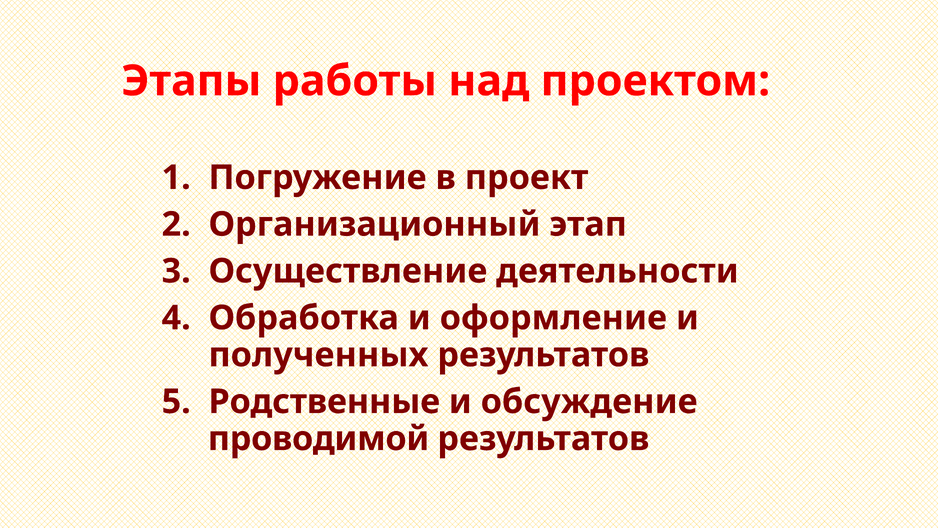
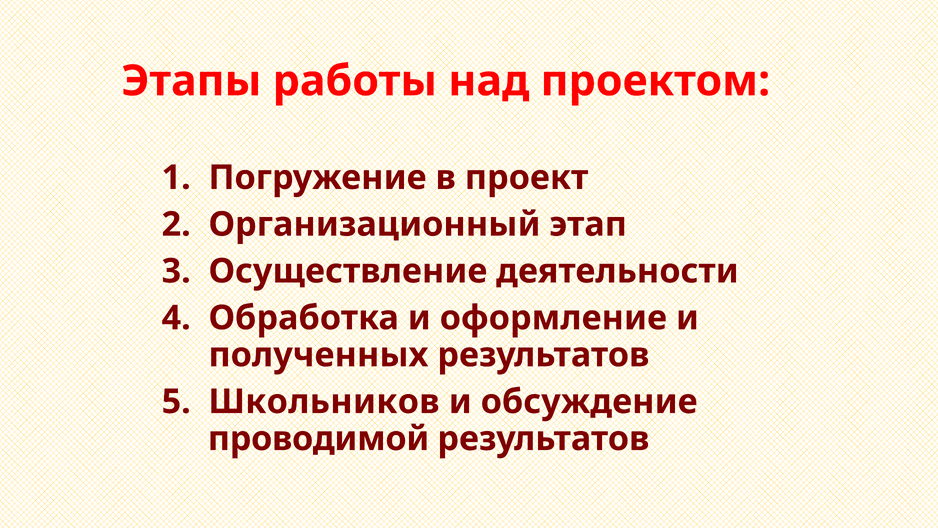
Родственные: Родственные -> Школьников
